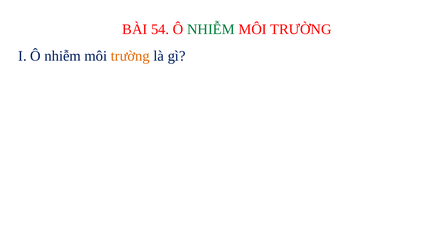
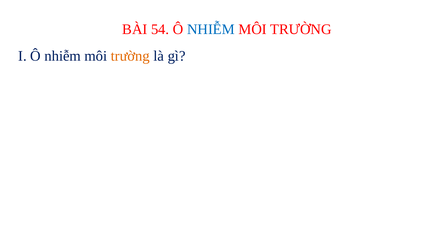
NHIỄM at (211, 29) colour: green -> blue
